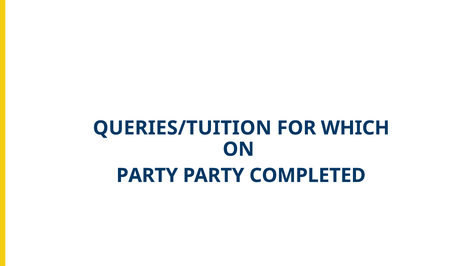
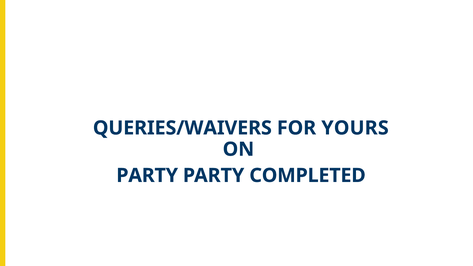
QUERIES/TUITION: QUERIES/TUITION -> QUERIES/WAIVERS
WHICH: WHICH -> YOURS
